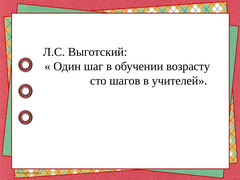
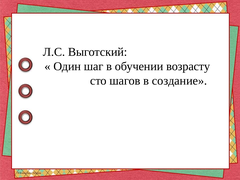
учителей: учителей -> создание
